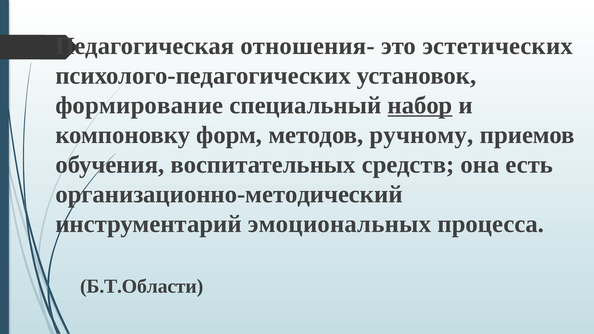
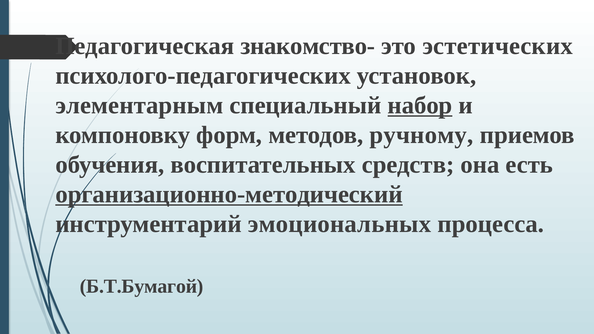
отношения-: отношения- -> знакомство-
формирование: формирование -> элементарным
организационно-методический underline: none -> present
Б.Т.Области: Б.Т.Области -> Б.Т.Бумагой
